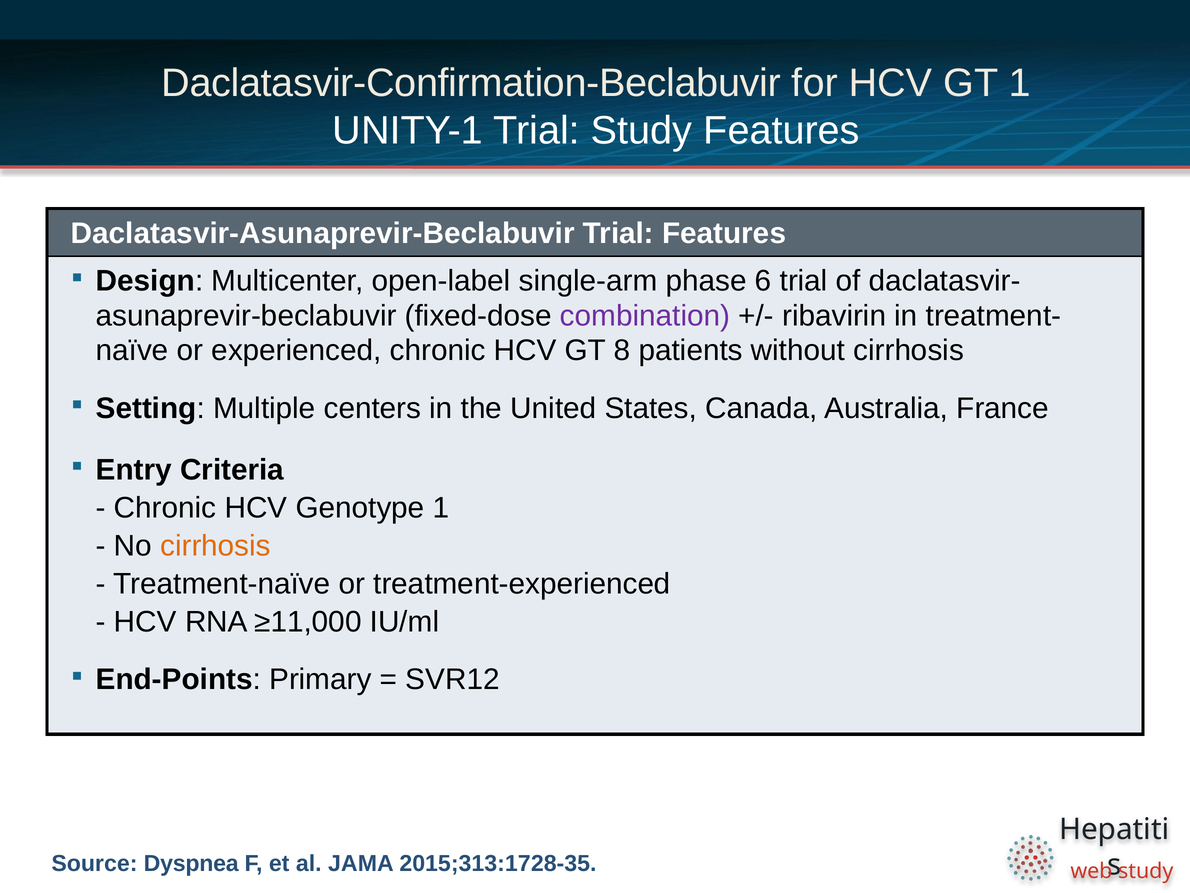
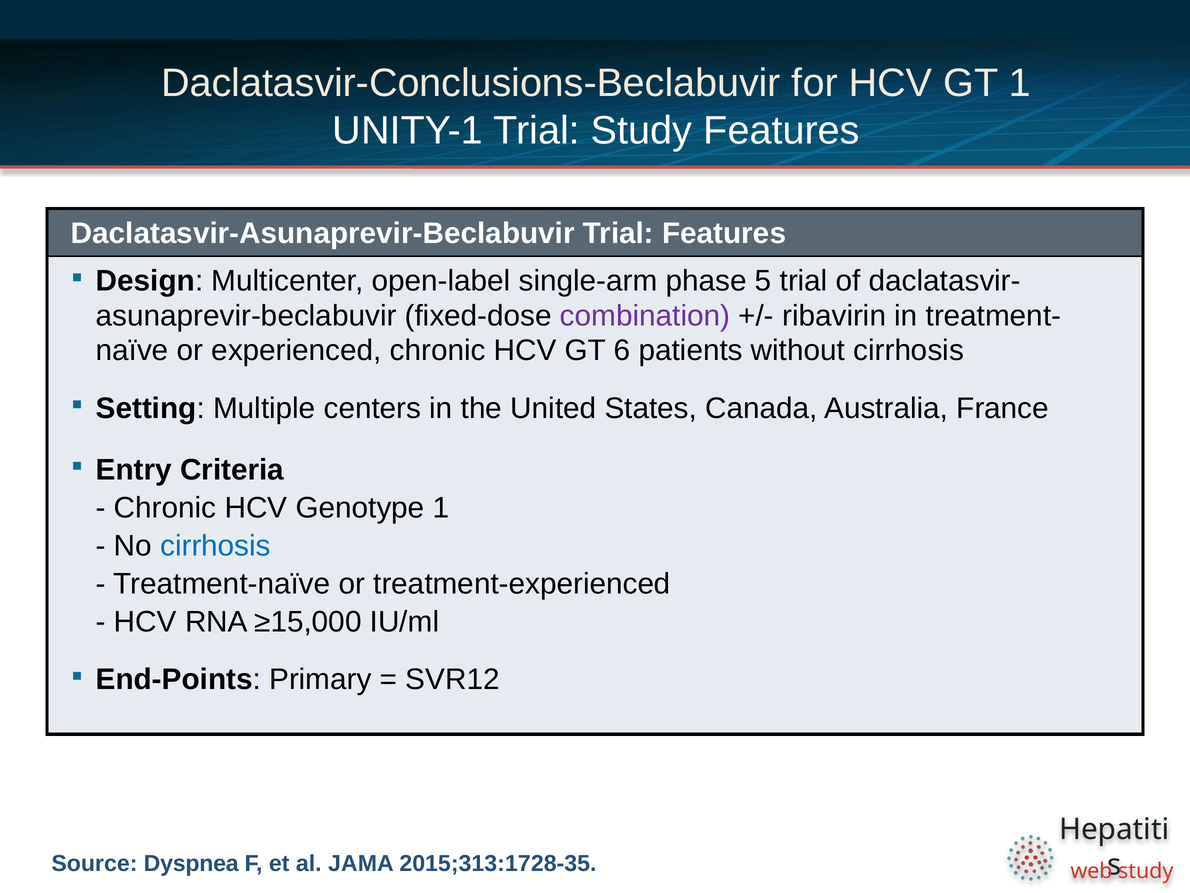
Daclatasvir-Confirmation-Beclabuvir: Daclatasvir-Confirmation-Beclabuvir -> Daclatasvir-Conclusions-Beclabuvir
6: 6 -> 5
8: 8 -> 6
cirrhosis at (216, 545) colour: orange -> blue
≥11,000: ≥11,000 -> ≥15,000
